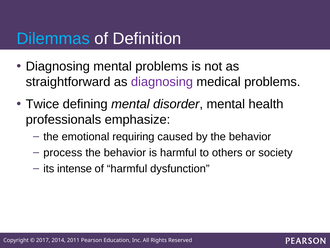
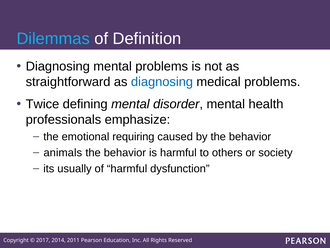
diagnosing at (162, 82) colour: purple -> blue
process: process -> animals
intense: intense -> usually
